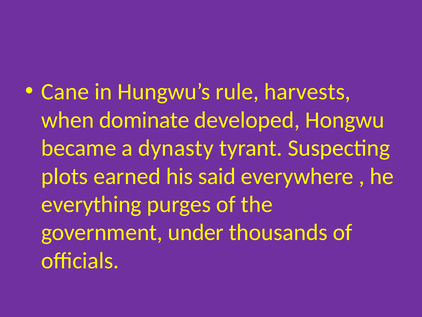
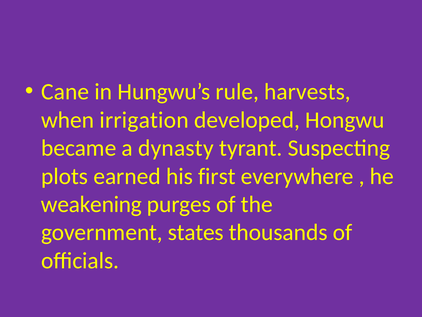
dominate: dominate -> irrigation
said: said -> first
everything: everything -> weakening
under: under -> states
